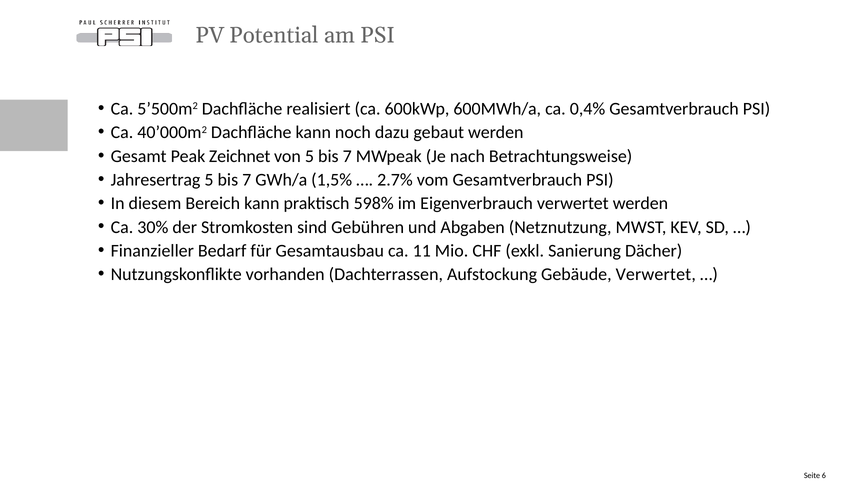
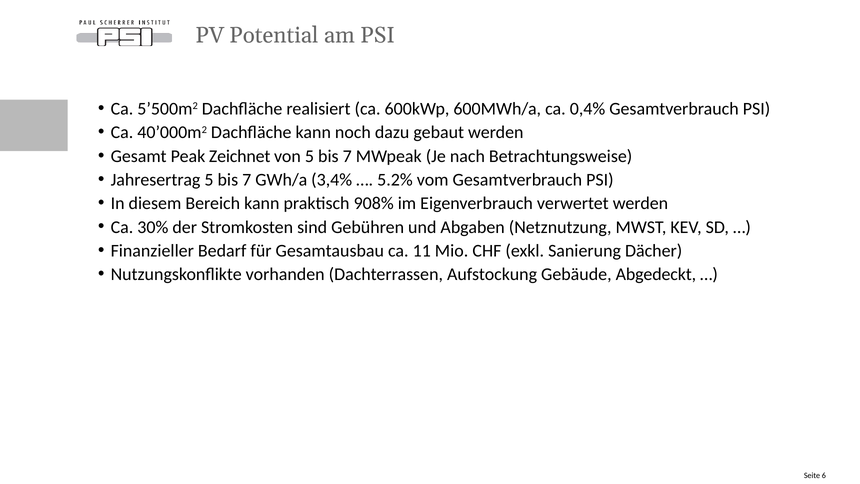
1,5%: 1,5% -> 3,4%
2.7%: 2.7% -> 5.2%
598%: 598% -> 908%
Gebäude Verwertet: Verwertet -> Abgedeckt
